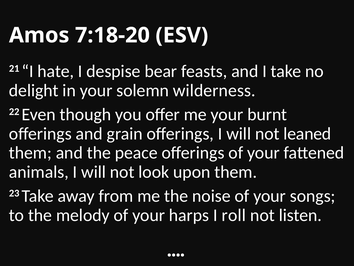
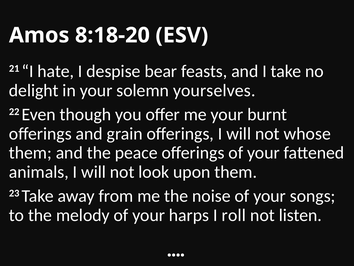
7:18-20: 7:18-20 -> 8:18-20
wilderness: wilderness -> yourselves
leaned: leaned -> whose
